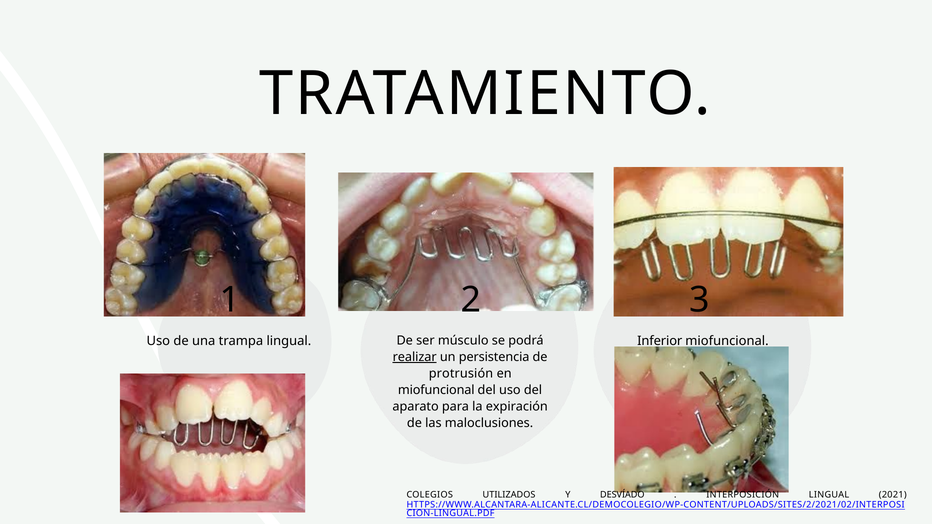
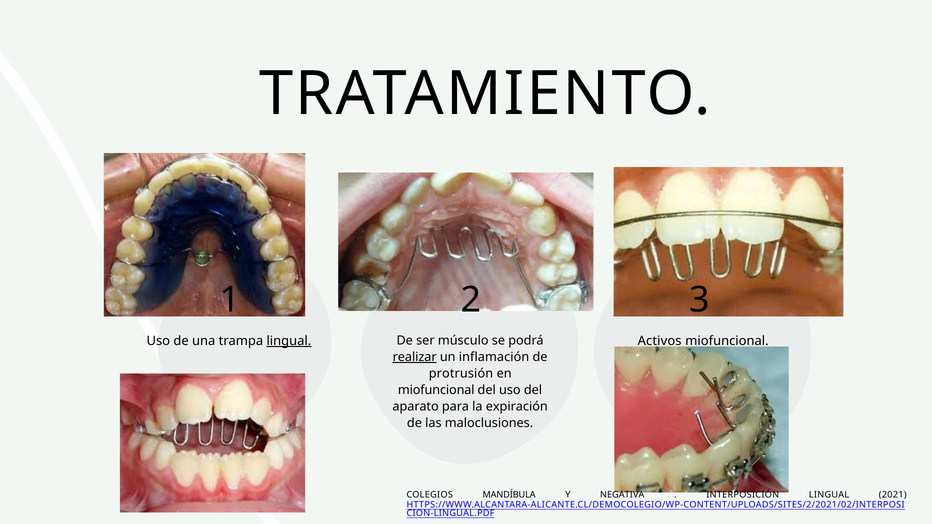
lingual at (289, 341) underline: none -> present
Inferior: Inferior -> Activos
persistencia: persistencia -> inflamación
UTILIZADOS: UTILIZADOS -> MANDÍBULA
DESVÍADO: DESVÍADO -> NEGATIVA
